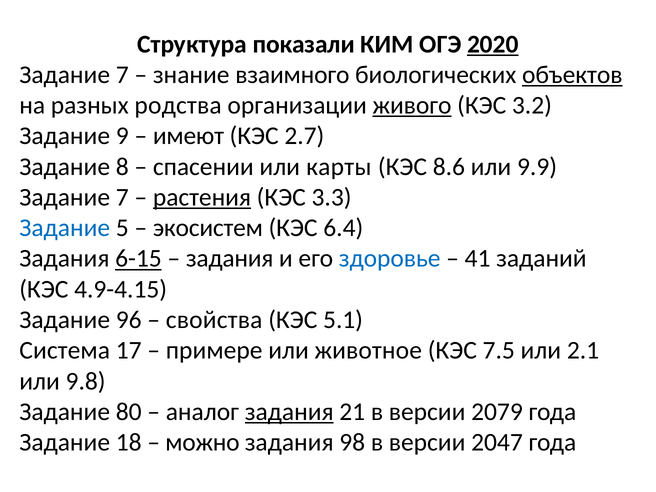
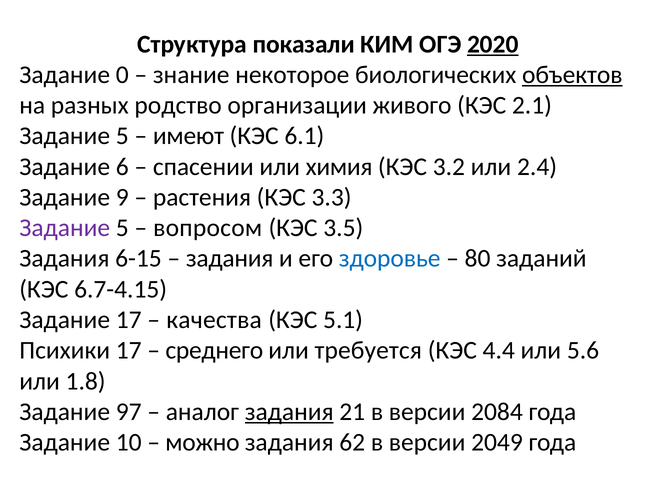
7 at (122, 75): 7 -> 0
взаимного: взаимного -> некоторое
родства: родства -> родство
живого underline: present -> none
3.2: 3.2 -> 2.1
9 at (122, 136): 9 -> 5
2.7: 2.7 -> 6.1
8: 8 -> 6
карты: карты -> химия
8.6: 8.6 -> 3.2
9.9: 9.9 -> 2.4
7 at (122, 197): 7 -> 9
растения underline: present -> none
Задание at (65, 228) colour: blue -> purple
экосистем: экосистем -> вопросом
6.4: 6.4 -> 3.5
6-15 underline: present -> none
41: 41 -> 80
4.9-4.15: 4.9-4.15 -> 6.7-4.15
Задание 96: 96 -> 17
свойства: свойства -> качества
Система: Система -> Психики
примере: примере -> среднего
животное: животное -> требуется
7.5: 7.5 -> 4.4
2.1: 2.1 -> 5.6
9.8: 9.8 -> 1.8
80: 80 -> 97
2079: 2079 -> 2084
18: 18 -> 10
98: 98 -> 62
2047: 2047 -> 2049
